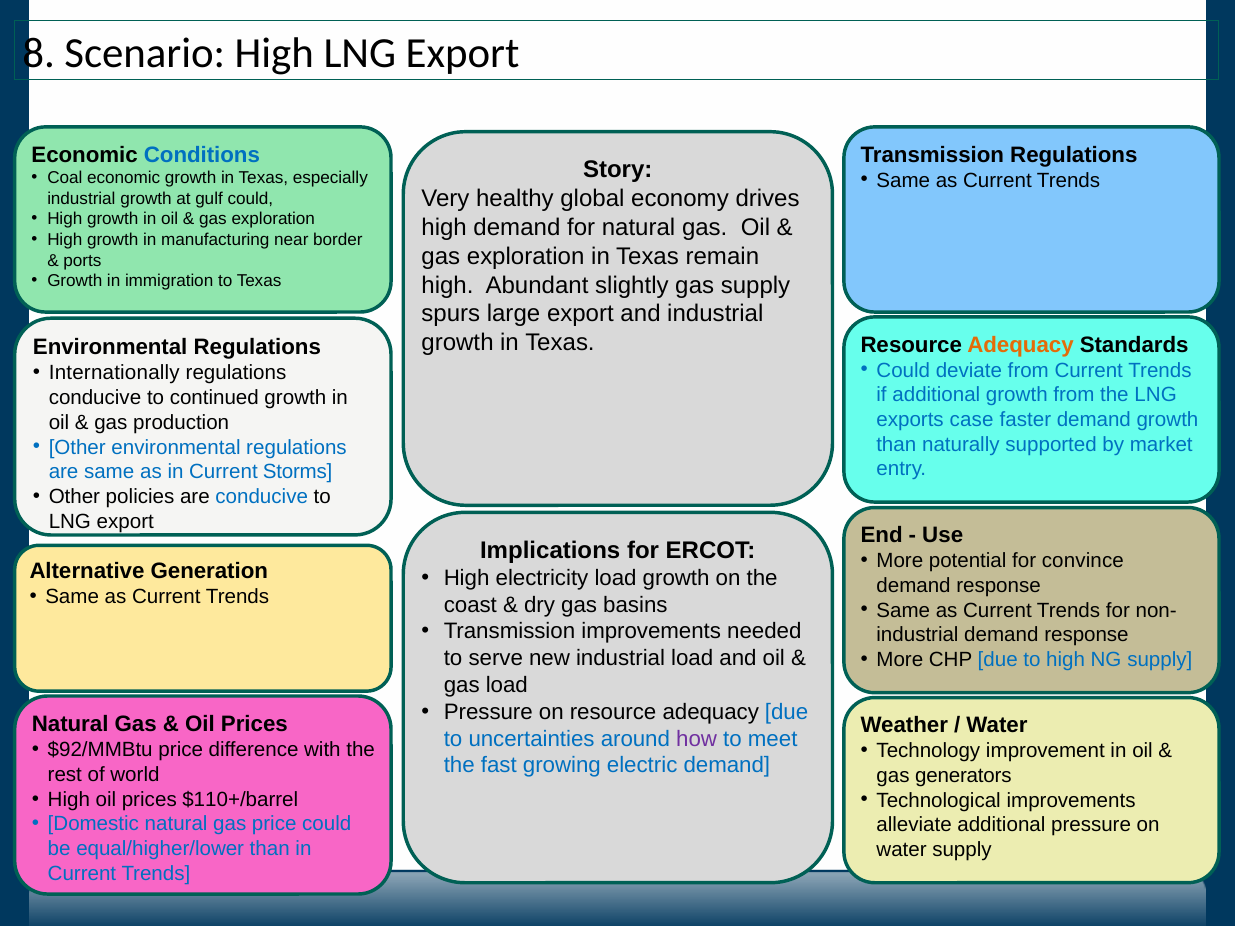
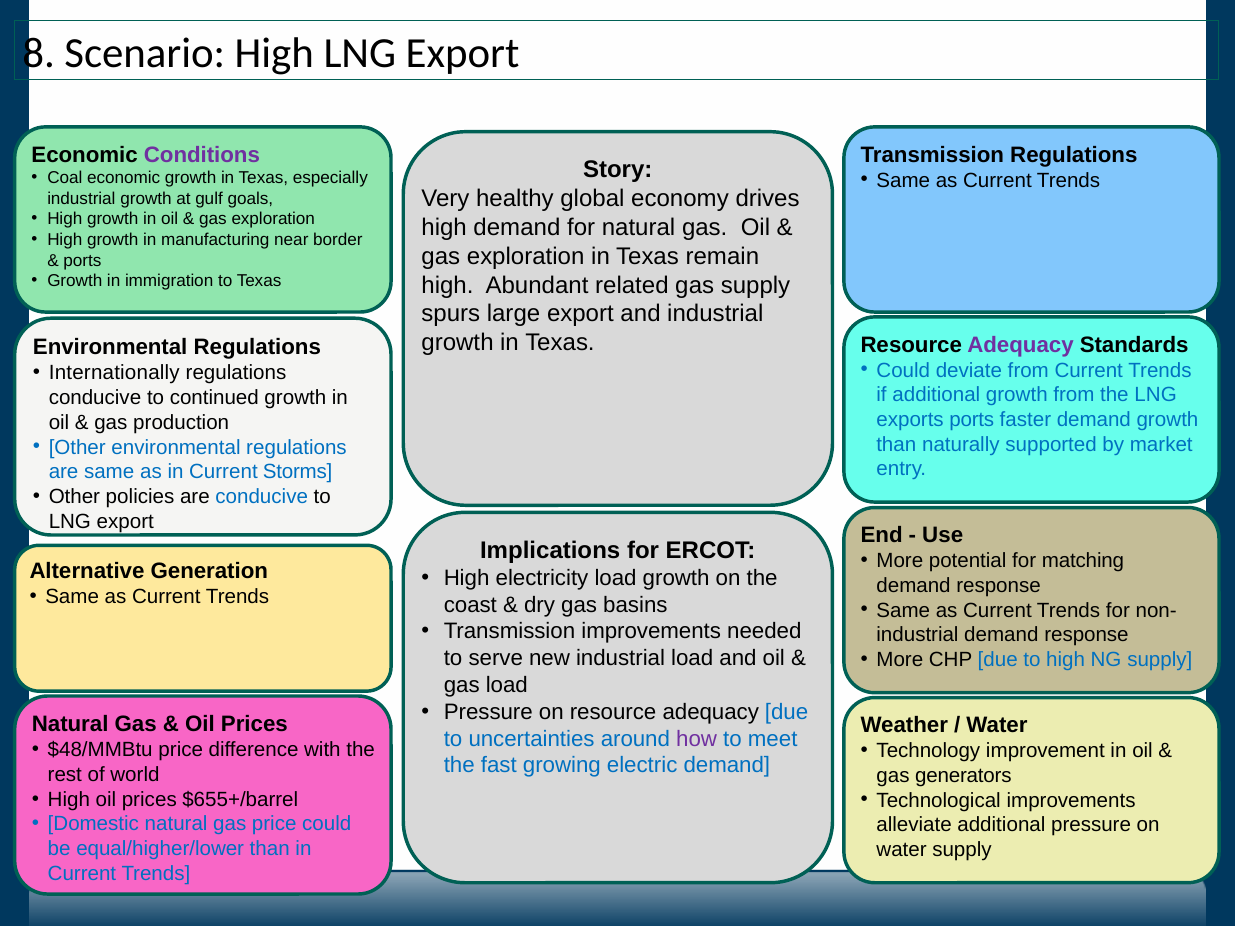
Conditions colour: blue -> purple
gulf could: could -> goals
slightly: slightly -> related
Adequacy at (1020, 345) colour: orange -> purple
exports case: case -> ports
convince: convince -> matching
$92/MMBtu: $92/MMBtu -> $48/MMBtu
$110+/barrel: $110+/barrel -> $655+/barrel
